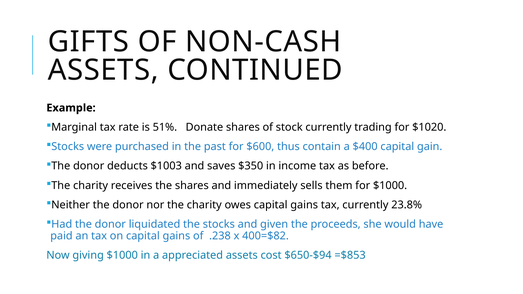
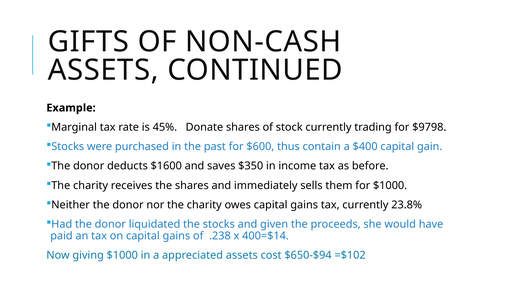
51%: 51% -> 45%
$1020: $1020 -> $9798
$1003: $1003 -> $1600
400=$82: 400=$82 -> 400=$14
=$853: =$853 -> =$102
